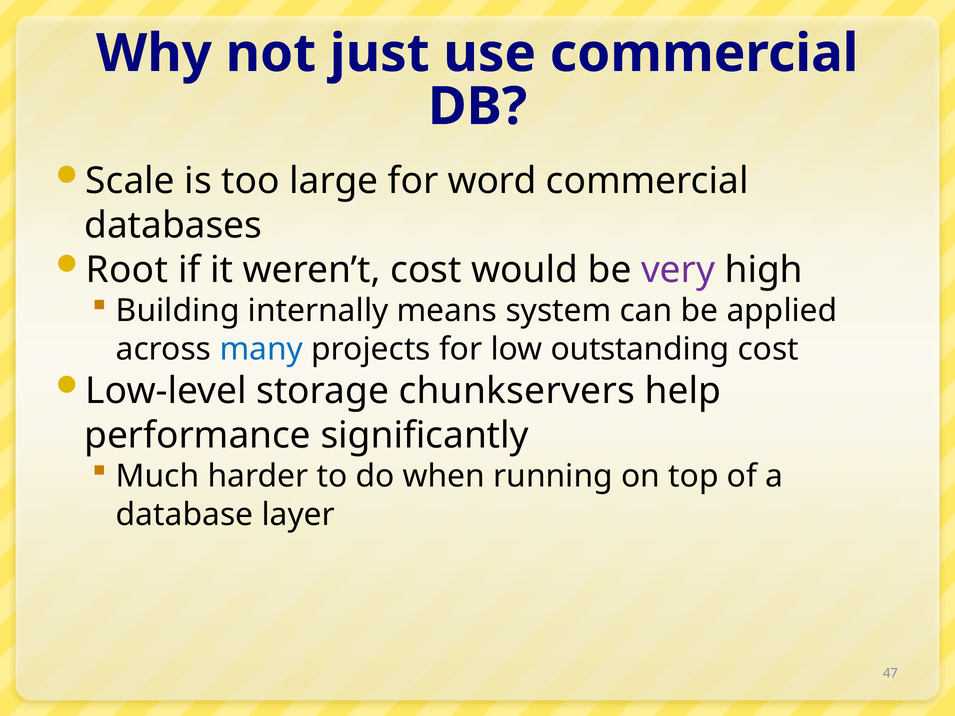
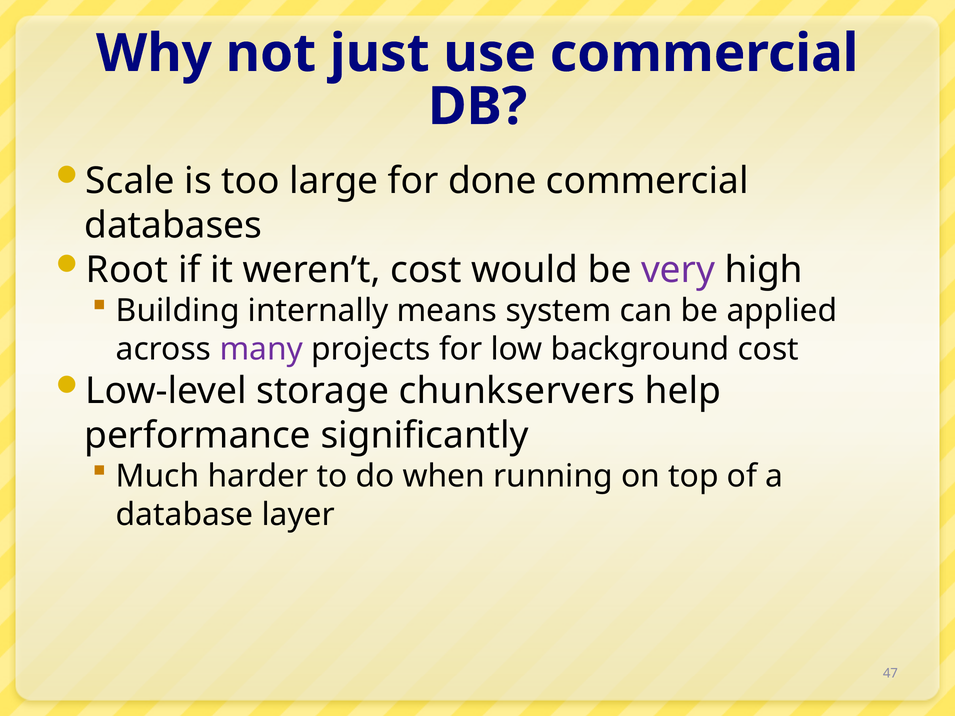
word: word -> done
many colour: blue -> purple
outstanding: outstanding -> background
